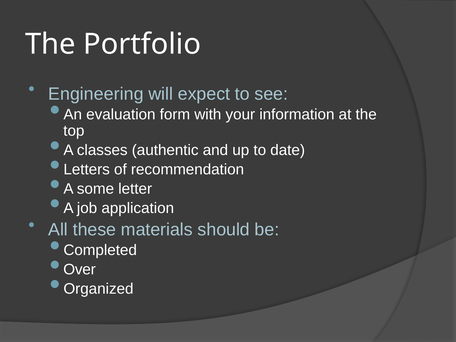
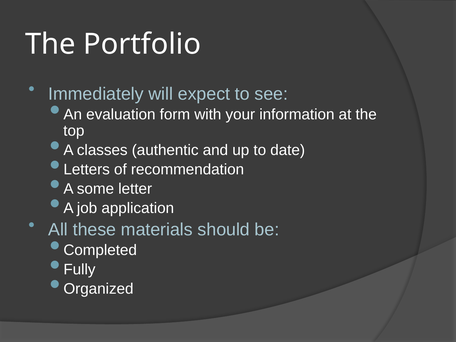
Engineering: Engineering -> Immediately
Over: Over -> Fully
